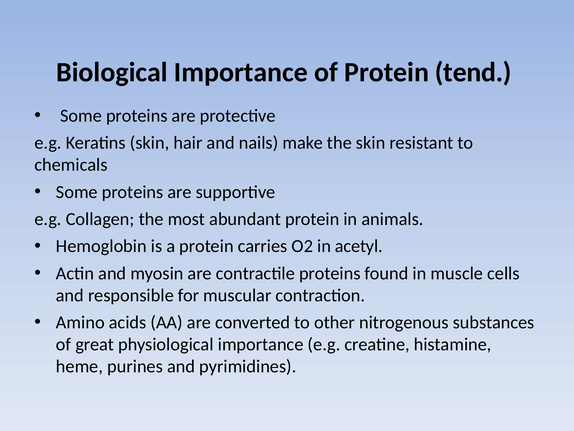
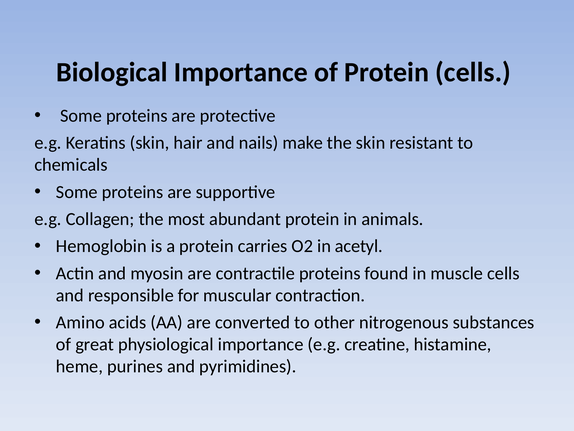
Protein tend: tend -> cells
